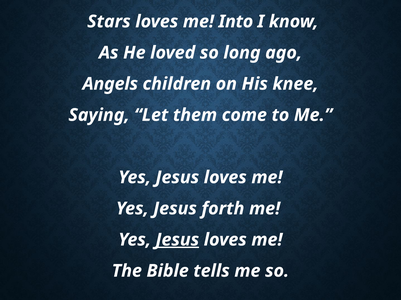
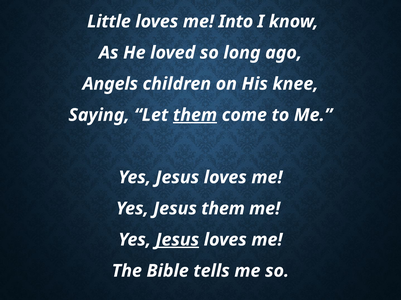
Stars: Stars -> Little
them at (195, 115) underline: none -> present
Jesus forth: forth -> them
